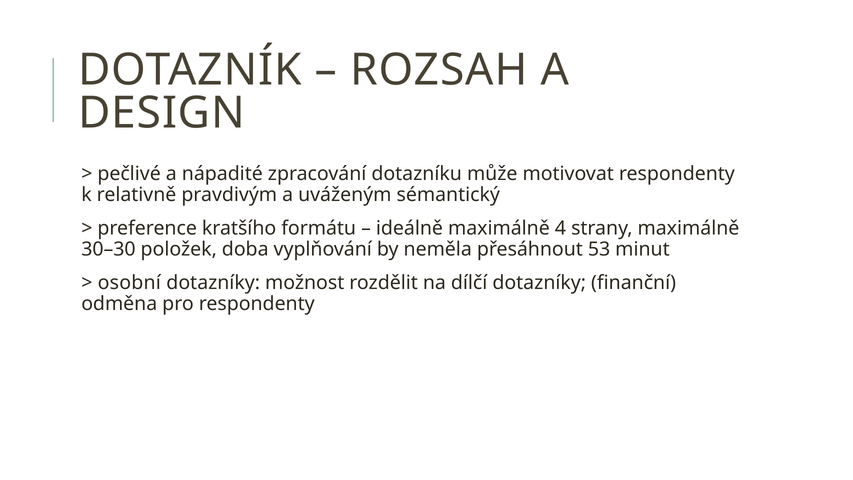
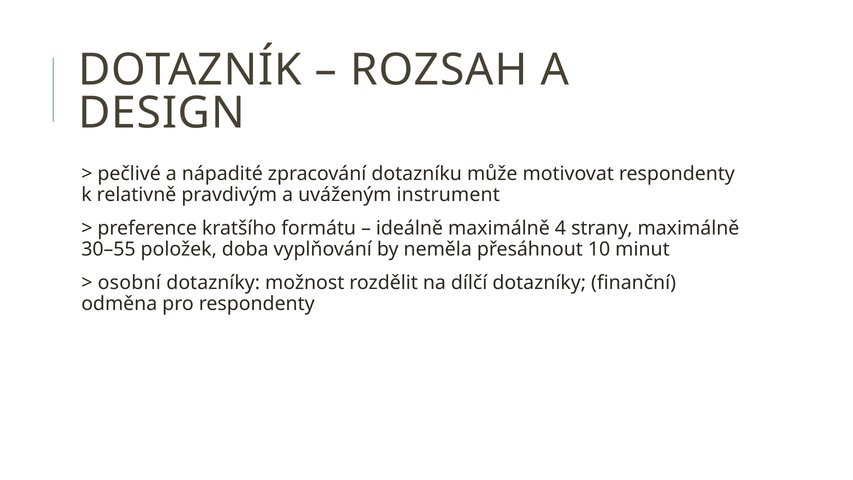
sémantický: sémantický -> instrument
30–30: 30–30 -> 30–55
53: 53 -> 10
